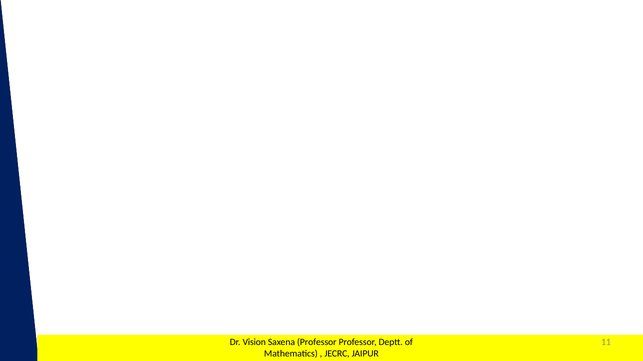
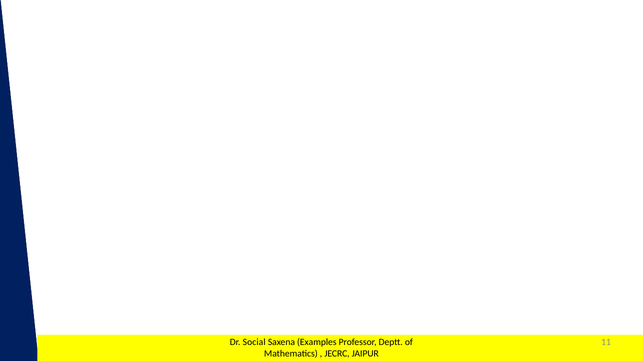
Vision: Vision -> Social
Saxena Professor: Professor -> Examples
